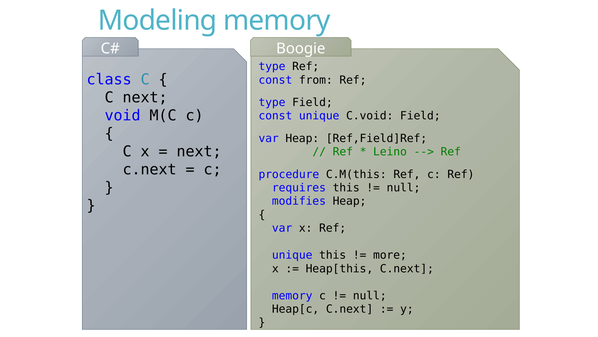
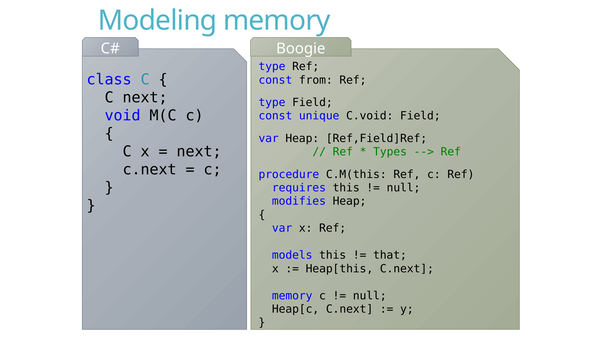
Leino: Leino -> Types
unique at (292, 255): unique -> models
more: more -> that
